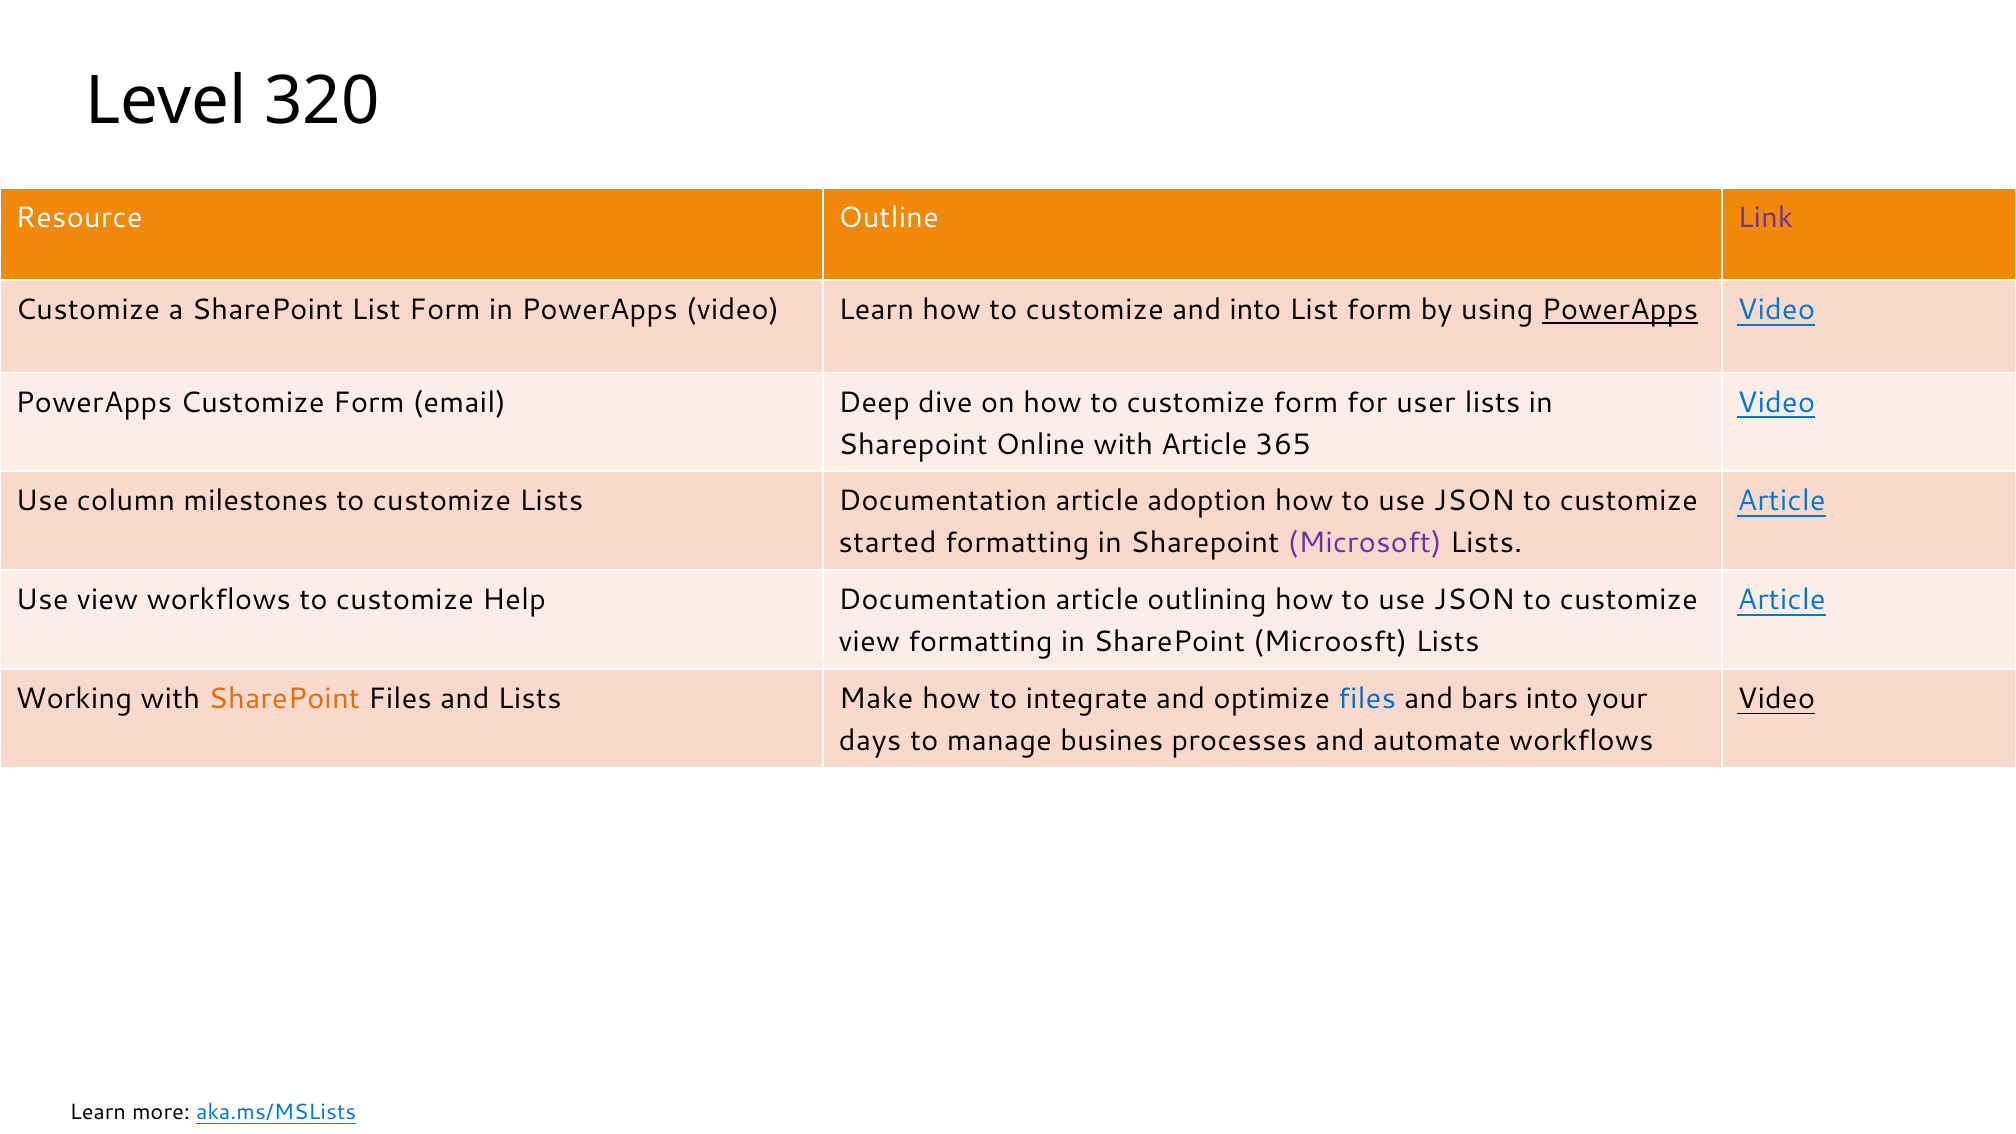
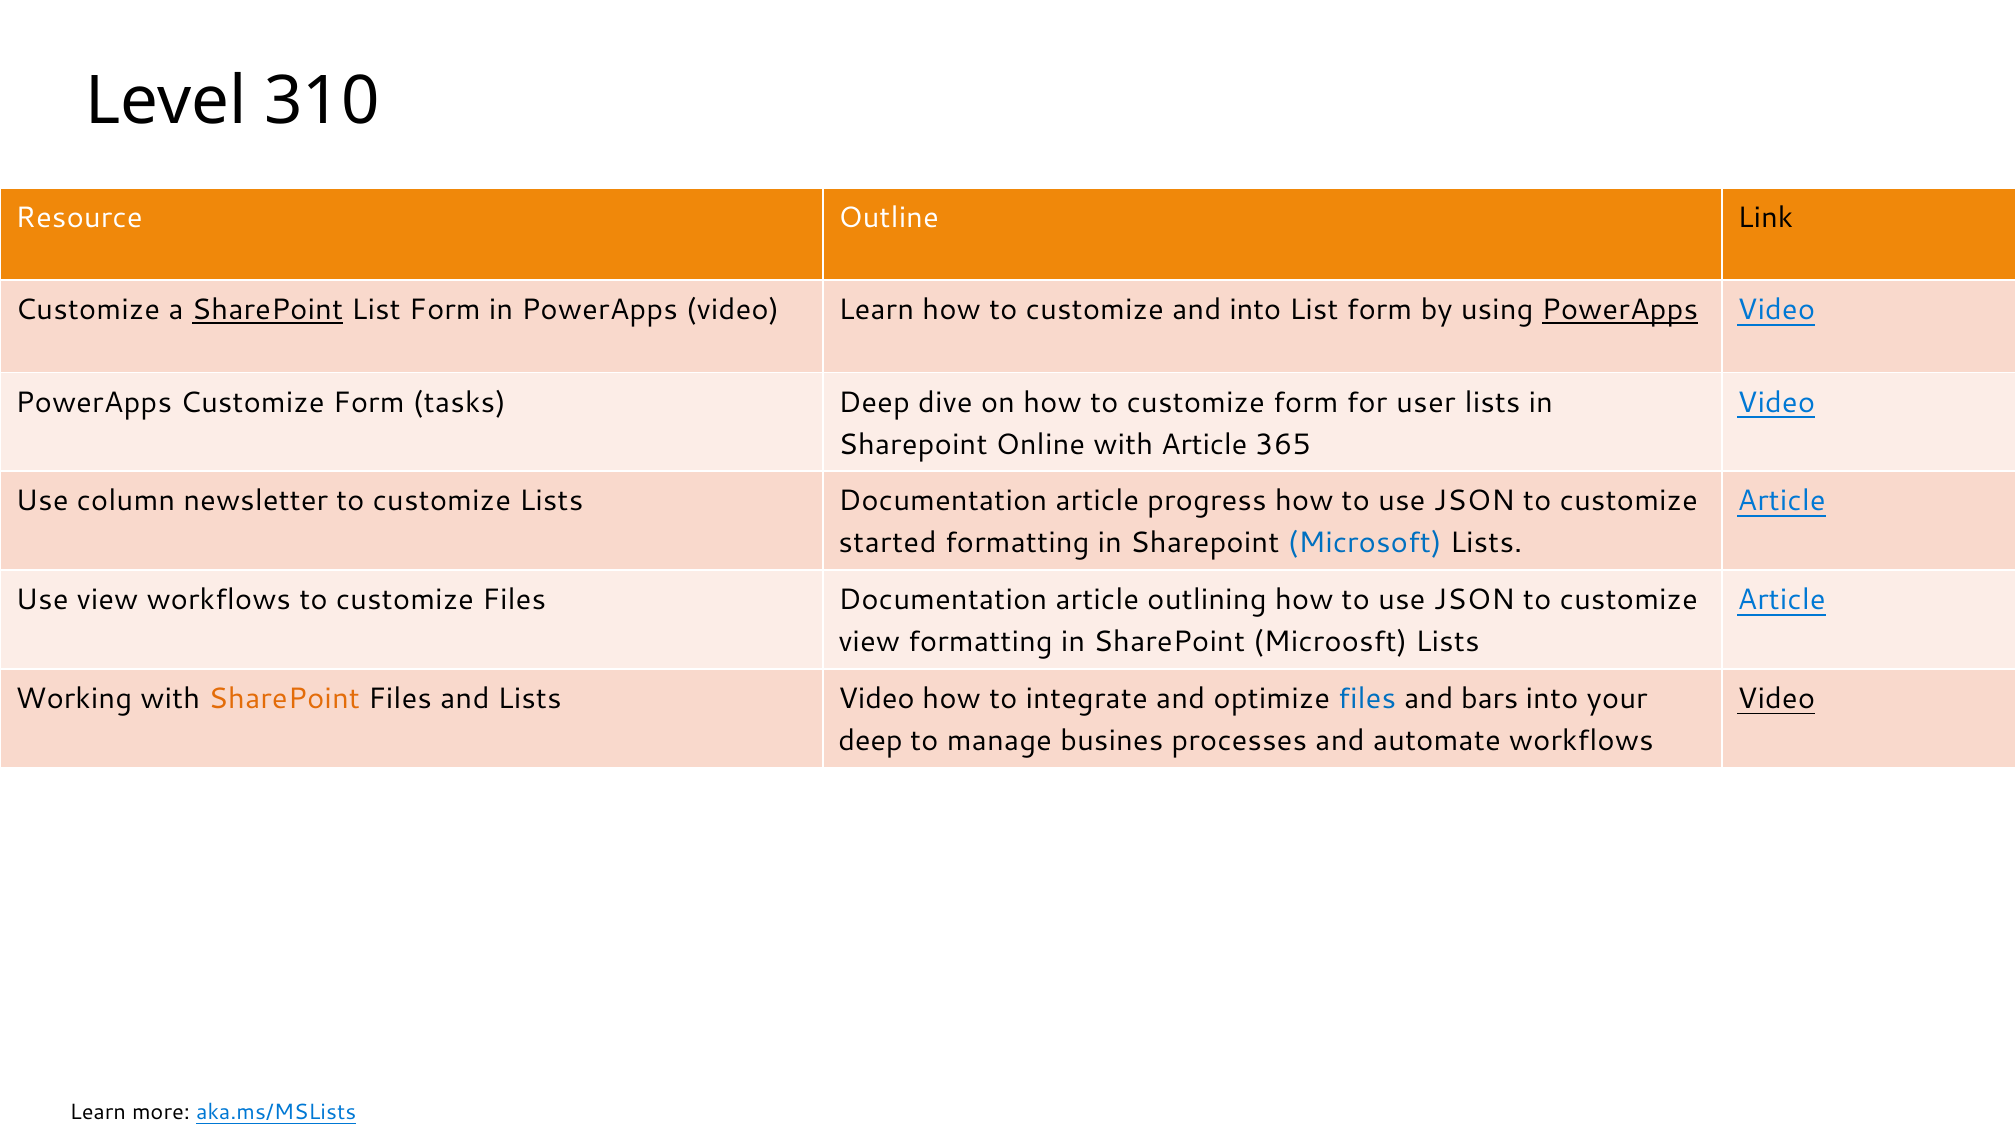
320: 320 -> 310
Link colour: purple -> black
SharePoint at (267, 310) underline: none -> present
email: email -> tasks
milestones: milestones -> newsletter
adoption: adoption -> progress
Microsoft colour: purple -> blue
customize Help: Help -> Files
Lists Make: Make -> Video
days at (870, 741): days -> deep
